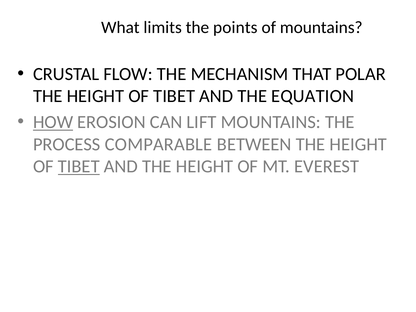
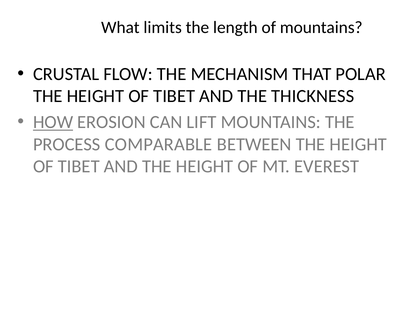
points: points -> length
EQUATION: EQUATION -> THICKNESS
TIBET at (79, 167) underline: present -> none
